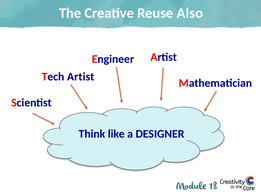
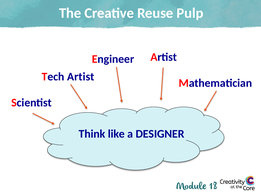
Also: Also -> Pulp
